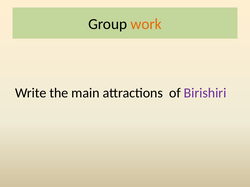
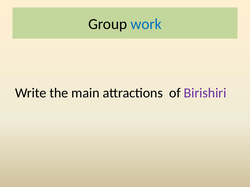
work colour: orange -> blue
